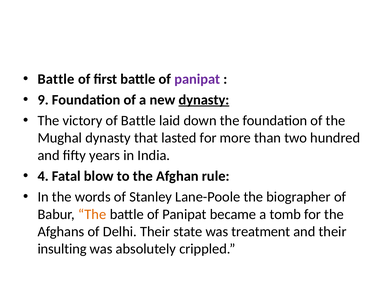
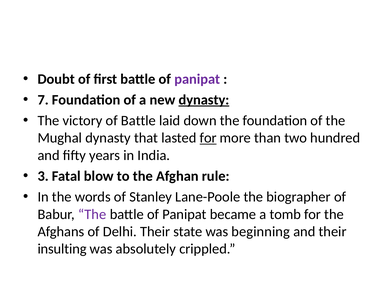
Battle at (56, 79): Battle -> Doubt
9: 9 -> 7
for at (208, 138) underline: none -> present
4: 4 -> 3
The at (92, 214) colour: orange -> purple
treatment: treatment -> beginning
